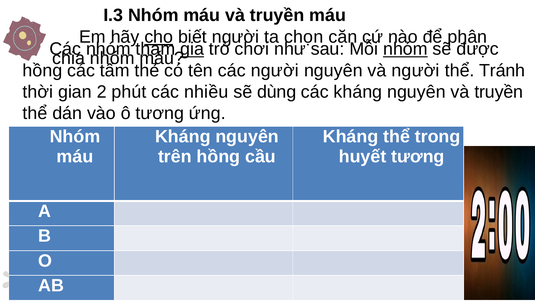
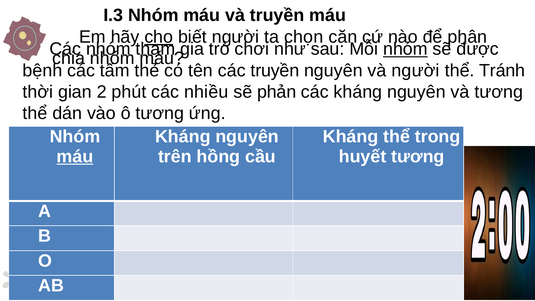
gia underline: present -> none
hồng at (42, 70): hồng -> bệnh
các người: người -> truyền
dùng: dùng -> phản
nguyên và truyền: truyền -> tương
máu at (75, 156) underline: none -> present
